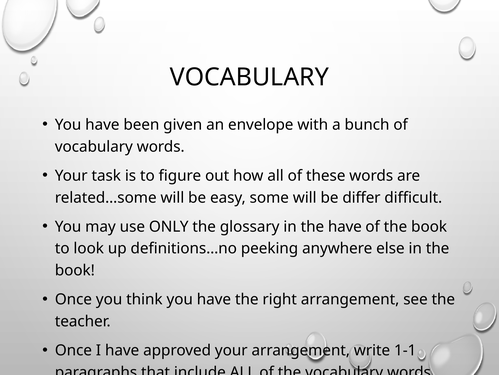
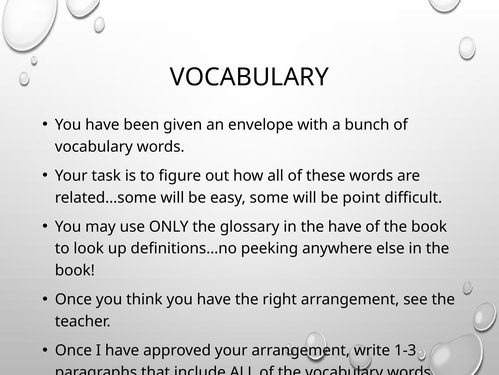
differ: differ -> point
1-1: 1-1 -> 1-3
